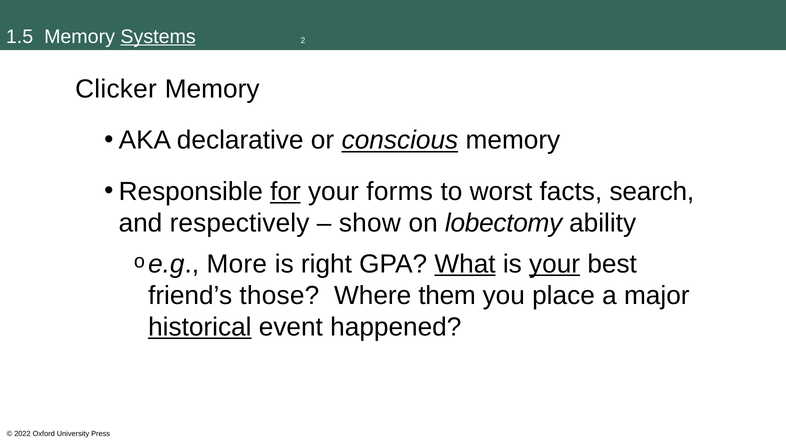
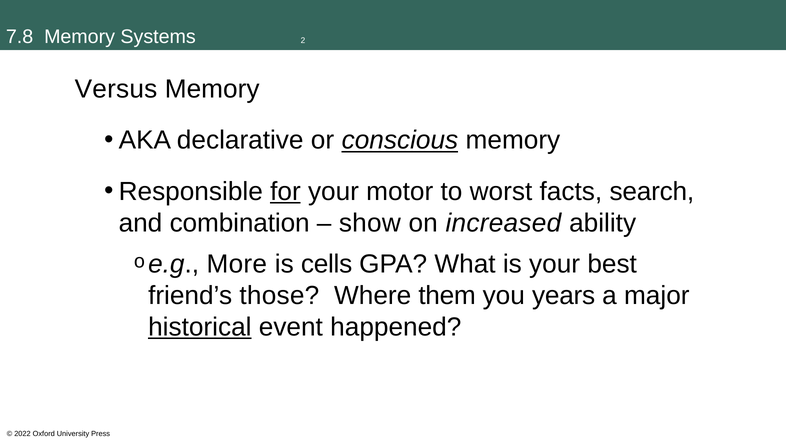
1.5: 1.5 -> 7.8
Systems underline: present -> none
Clicker: Clicker -> Versus
forms: forms -> motor
respectively: respectively -> combination
lobectomy: lobectomy -> increased
right: right -> cells
What underline: present -> none
your at (555, 264) underline: present -> none
place: place -> years
